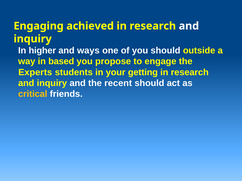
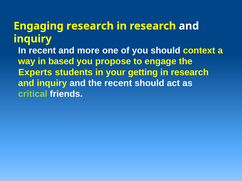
Engaging achieved: achieved -> research
In higher: higher -> recent
ways: ways -> more
outside: outside -> context
critical colour: yellow -> light green
